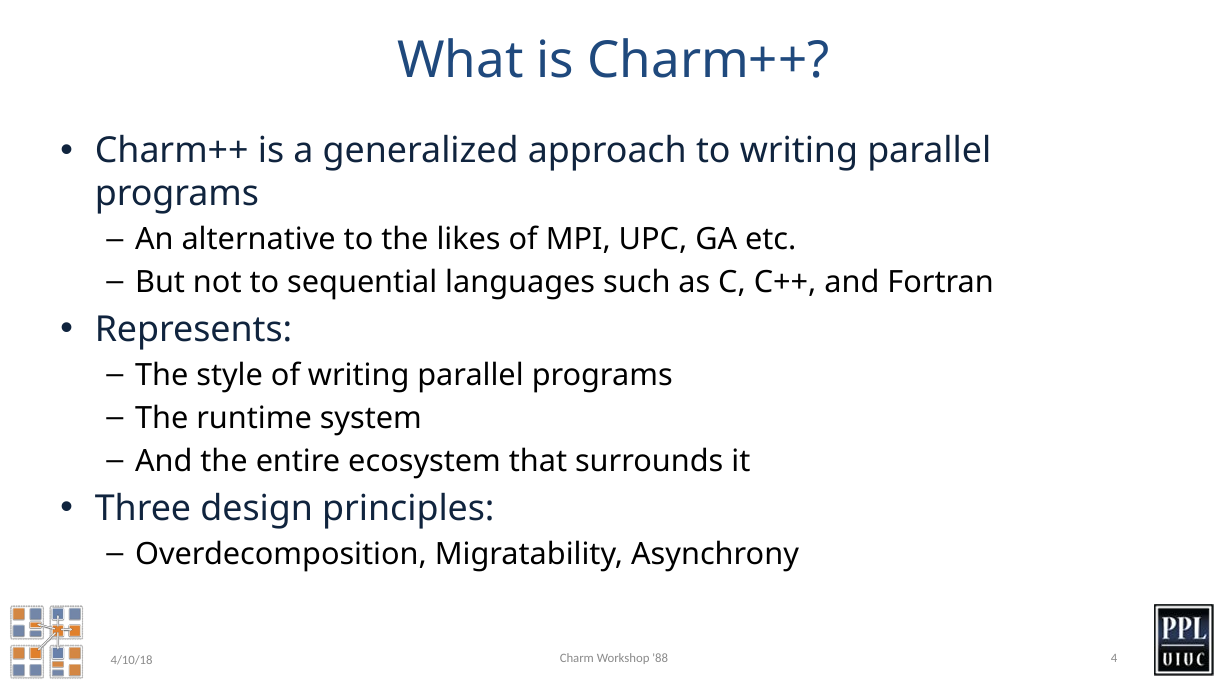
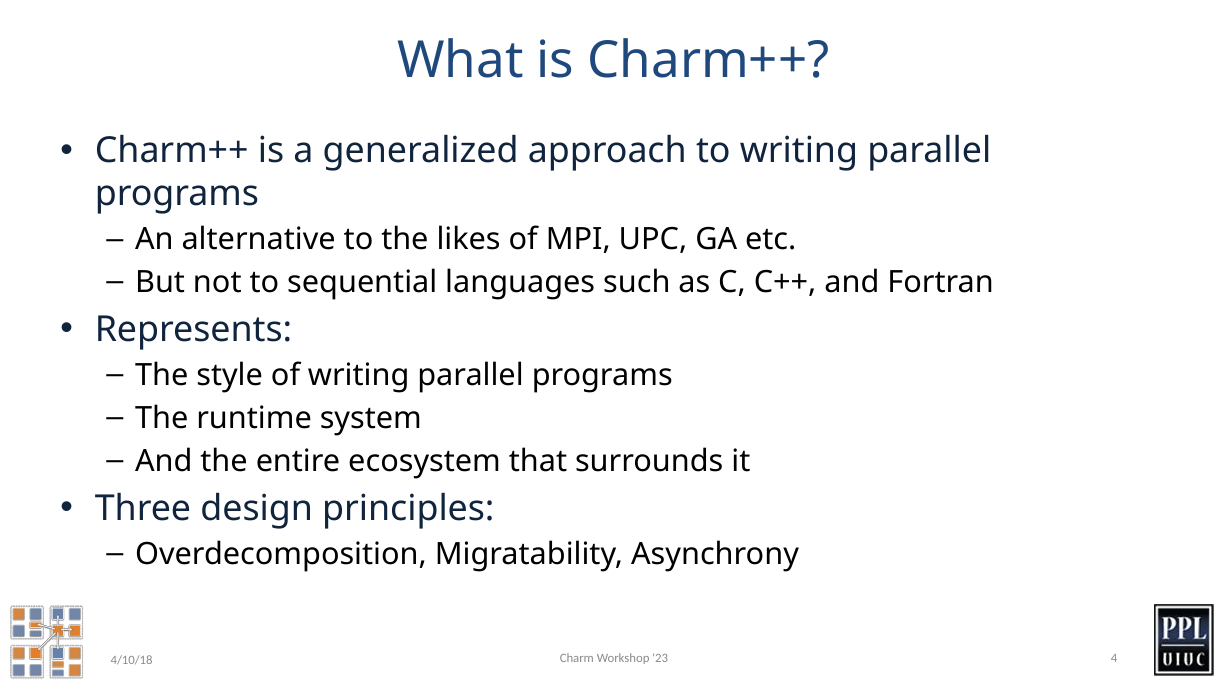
88: 88 -> 23
